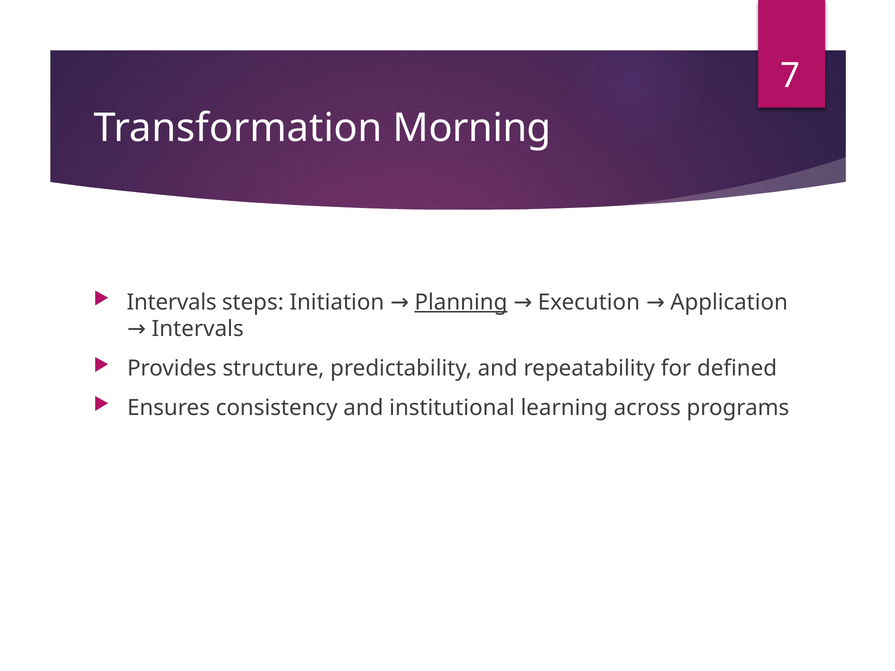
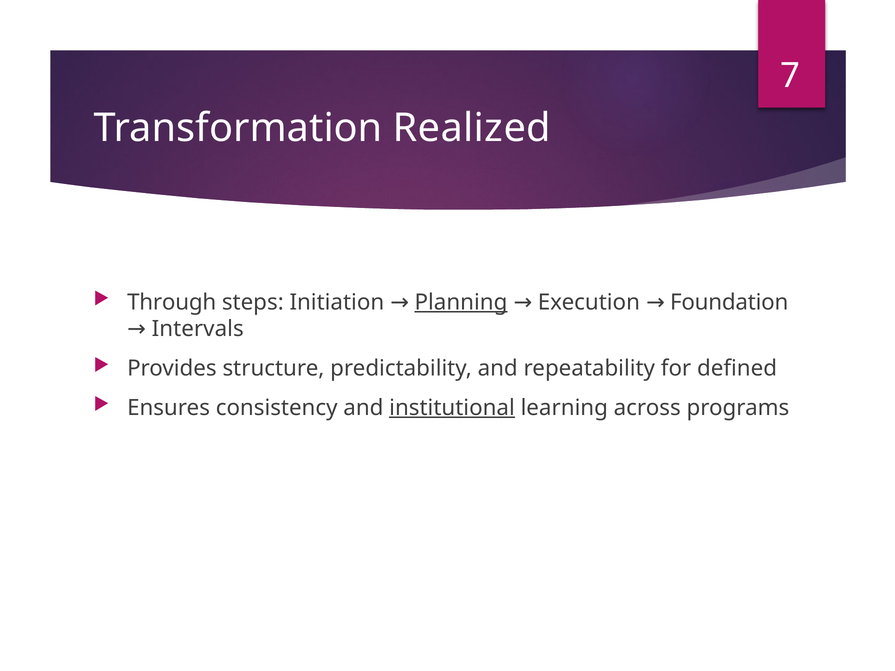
Morning: Morning -> Realized
Intervals at (172, 302): Intervals -> Through
Application: Application -> Foundation
institutional underline: none -> present
